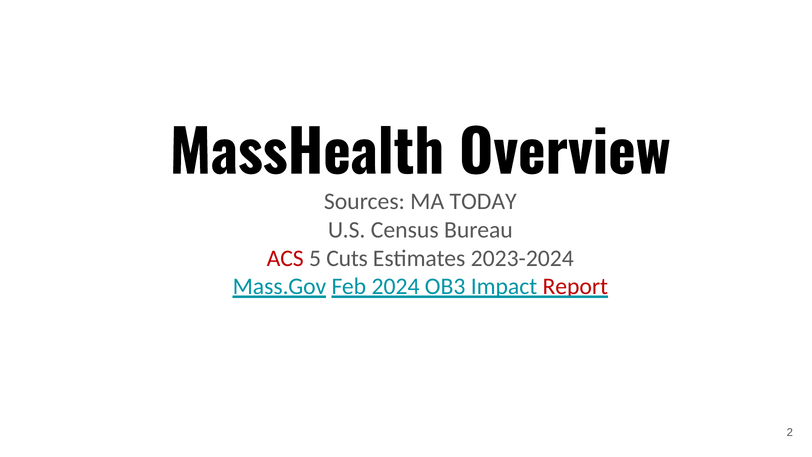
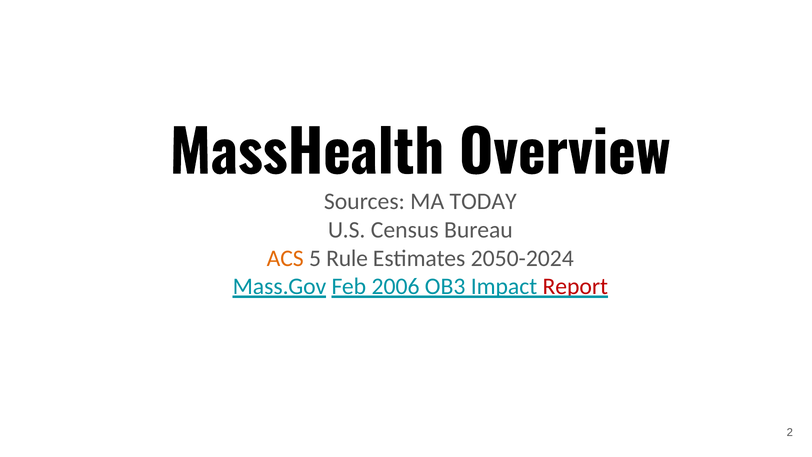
ACS colour: red -> orange
Cuts: Cuts -> Rule
2023-2024: 2023-2024 -> 2050-2024
2024: 2024 -> 2006
